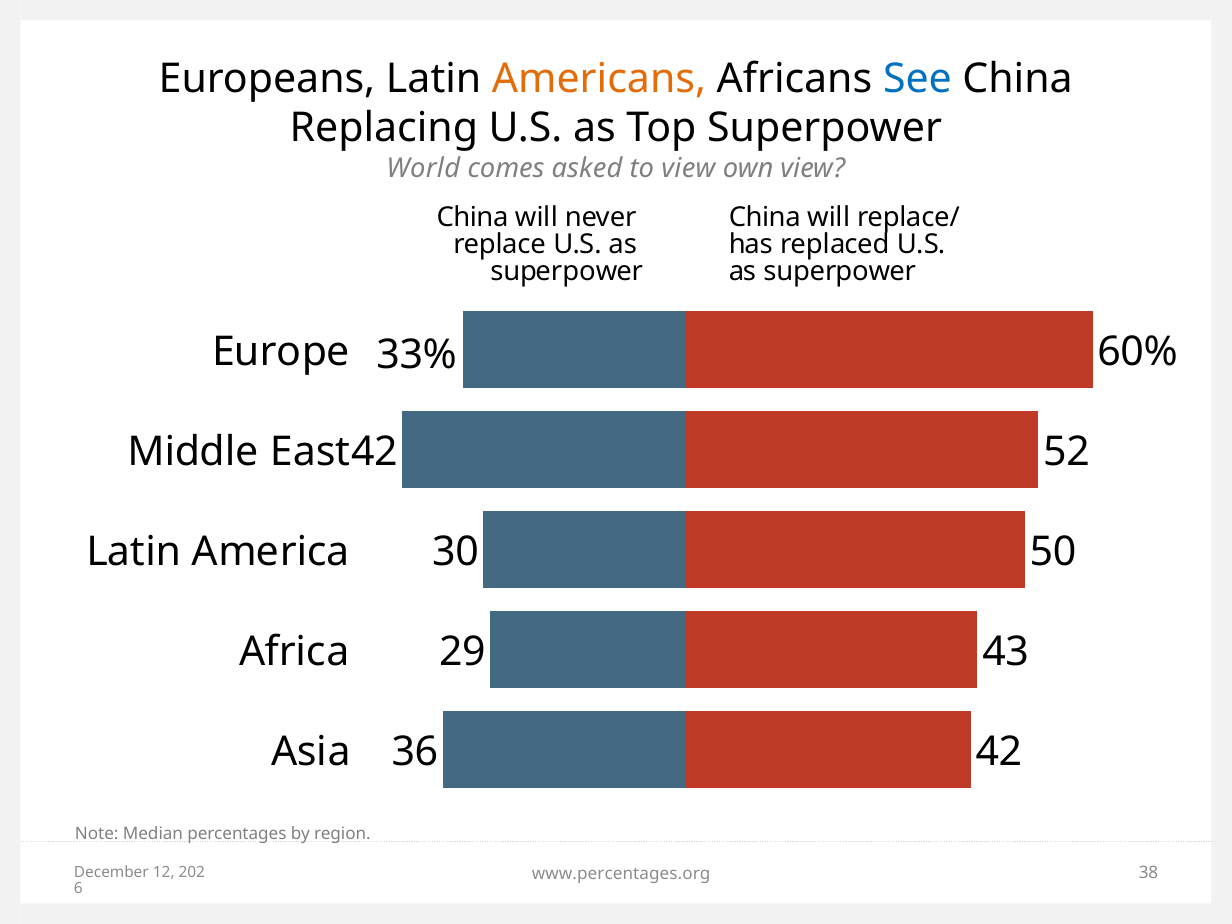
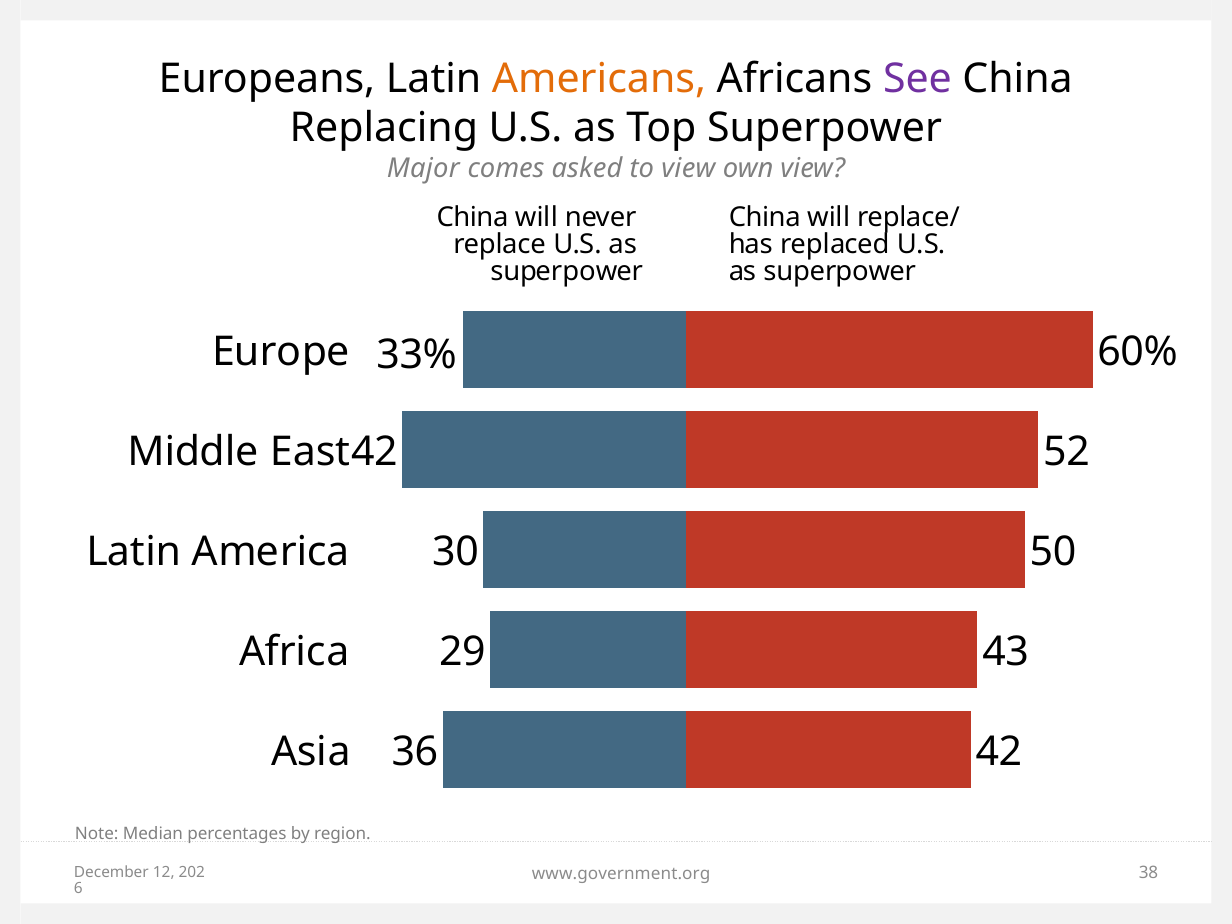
See colour: blue -> purple
World: World -> Major
www.percentages.org: www.percentages.org -> www.government.org
